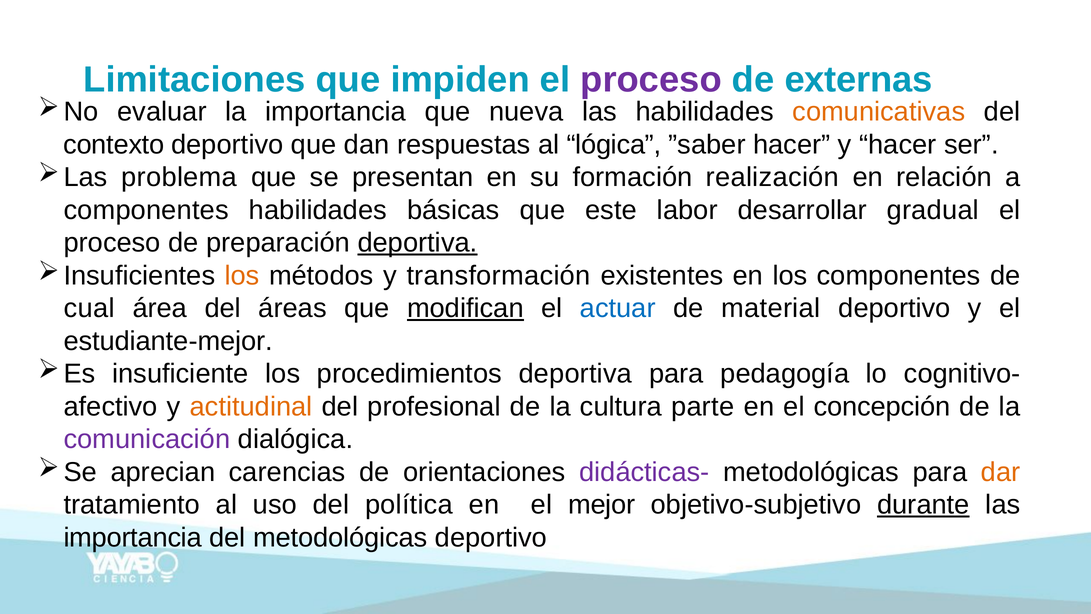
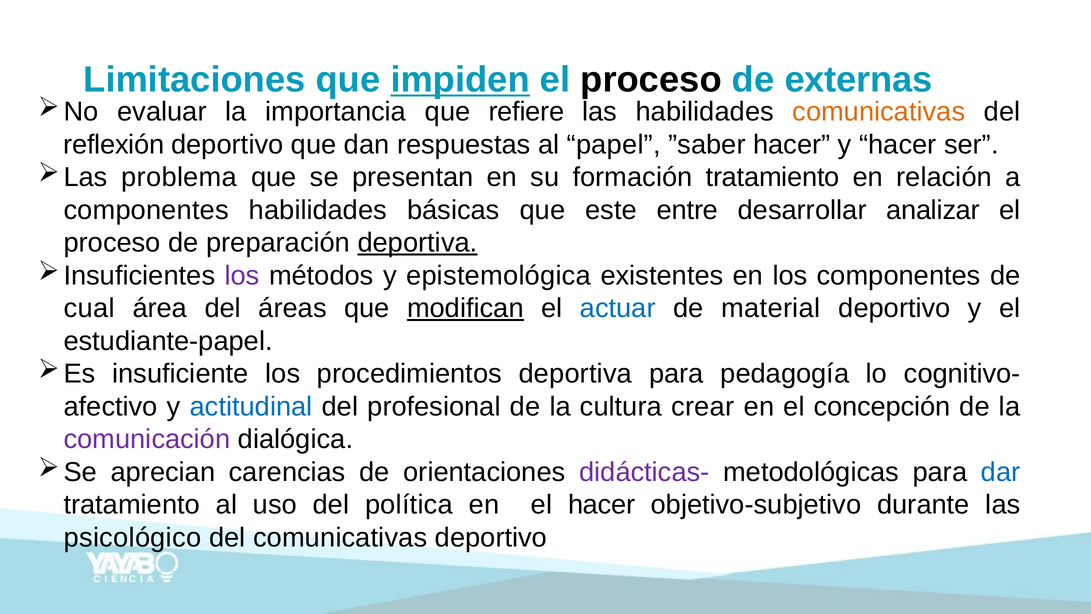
impiden underline: none -> present
proceso at (651, 80) colour: purple -> black
nueva: nueva -> refiere
contexto: contexto -> reflexión
lógica: lógica -> papel
formación realización: realización -> tratamiento
labor: labor -> entre
gradual: gradual -> analizar
los at (242, 275) colour: orange -> purple
transformación: transformación -> epistemológica
estudiante-mejor: estudiante-mejor -> estudiante-papel
actitudinal colour: orange -> blue
parte: parte -> crear
dar colour: orange -> blue
el mejor: mejor -> hacer
durante underline: present -> none
importancia at (133, 537): importancia -> psicológico
del metodológicas: metodológicas -> comunicativas
